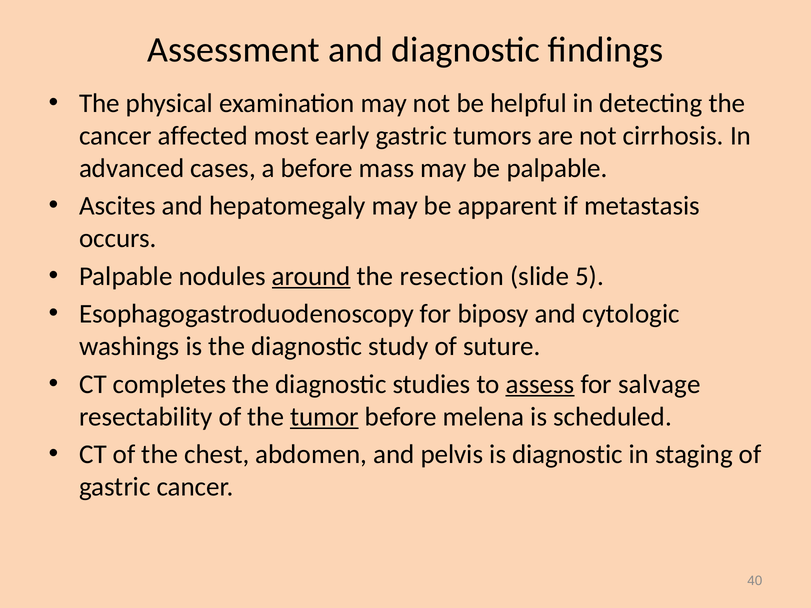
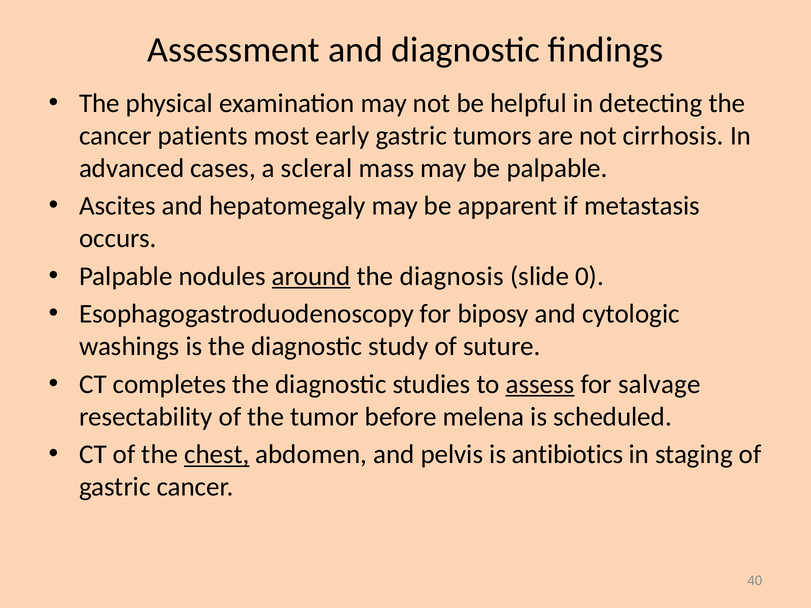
affected: affected -> patients
a before: before -> scleral
resection: resection -> diagnosis
5: 5 -> 0
tumor underline: present -> none
chest underline: none -> present
is diagnostic: diagnostic -> antibiotics
